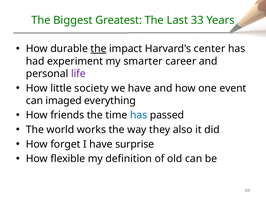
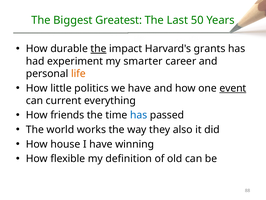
33: 33 -> 50
center: center -> grants
life colour: purple -> orange
society: society -> politics
event underline: none -> present
imaged: imaged -> current
forget: forget -> house
surprise: surprise -> winning
